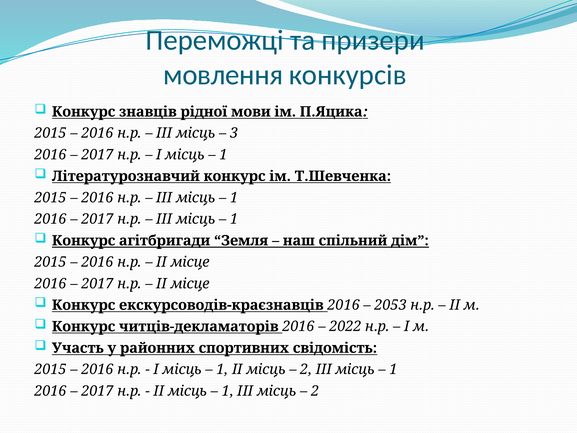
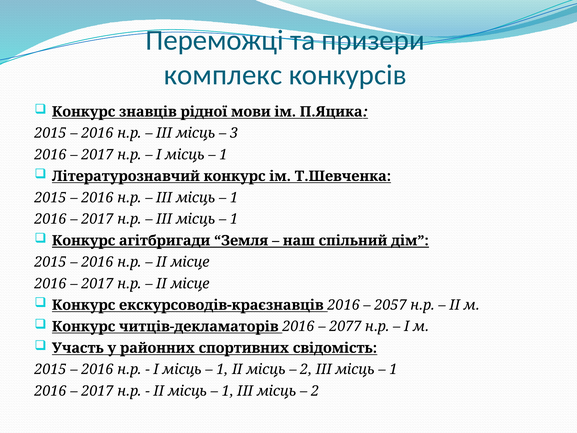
мовлення: мовлення -> комплекс
2053: 2053 -> 2057
2022: 2022 -> 2077
